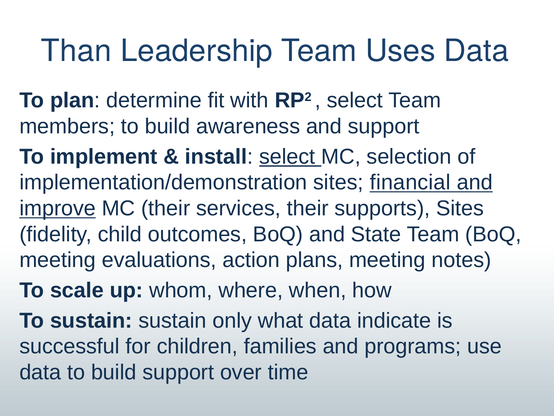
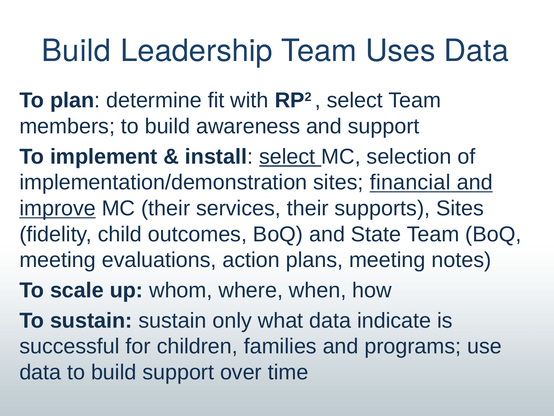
Than at (76, 51): Than -> Build
